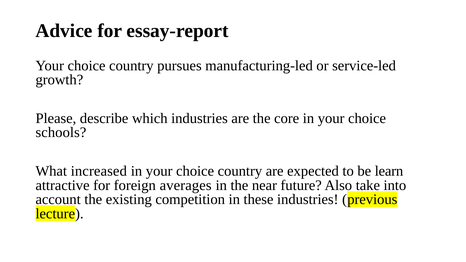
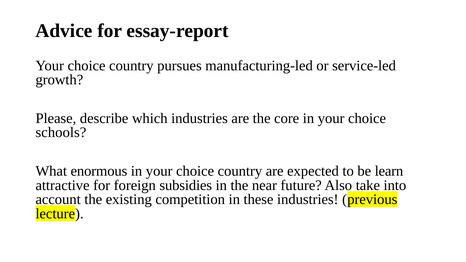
increased: increased -> enormous
averages: averages -> subsidies
